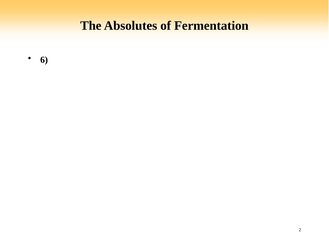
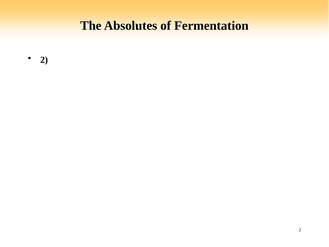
6 at (44, 60): 6 -> 2
